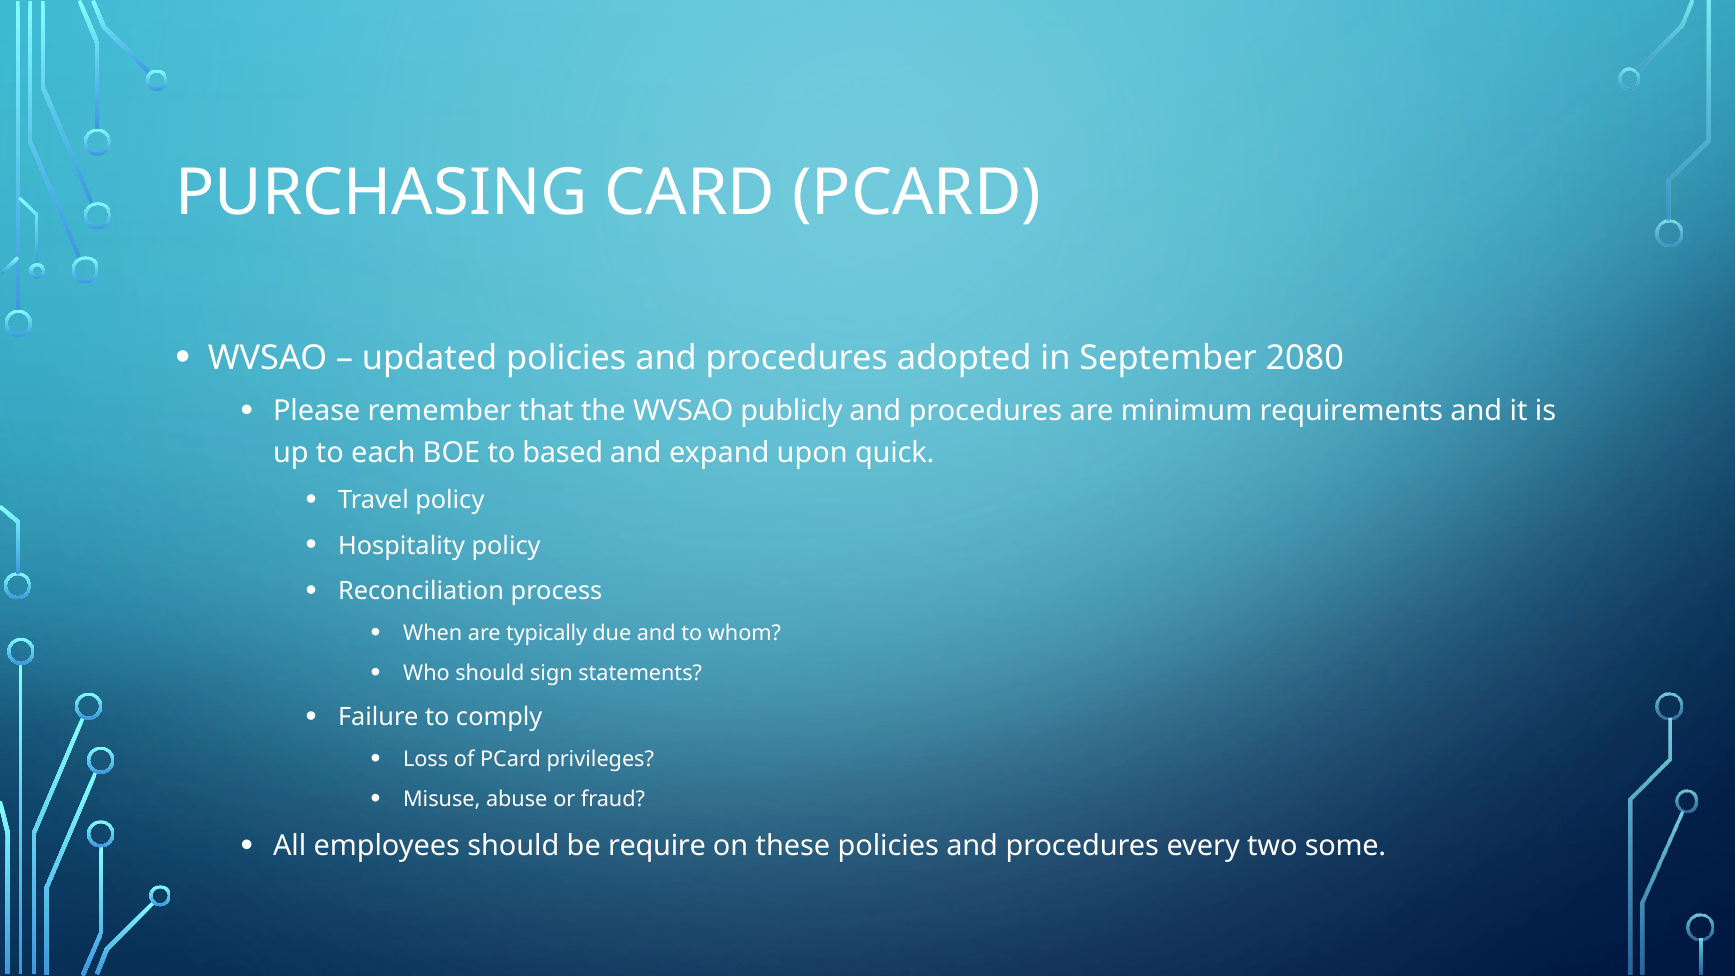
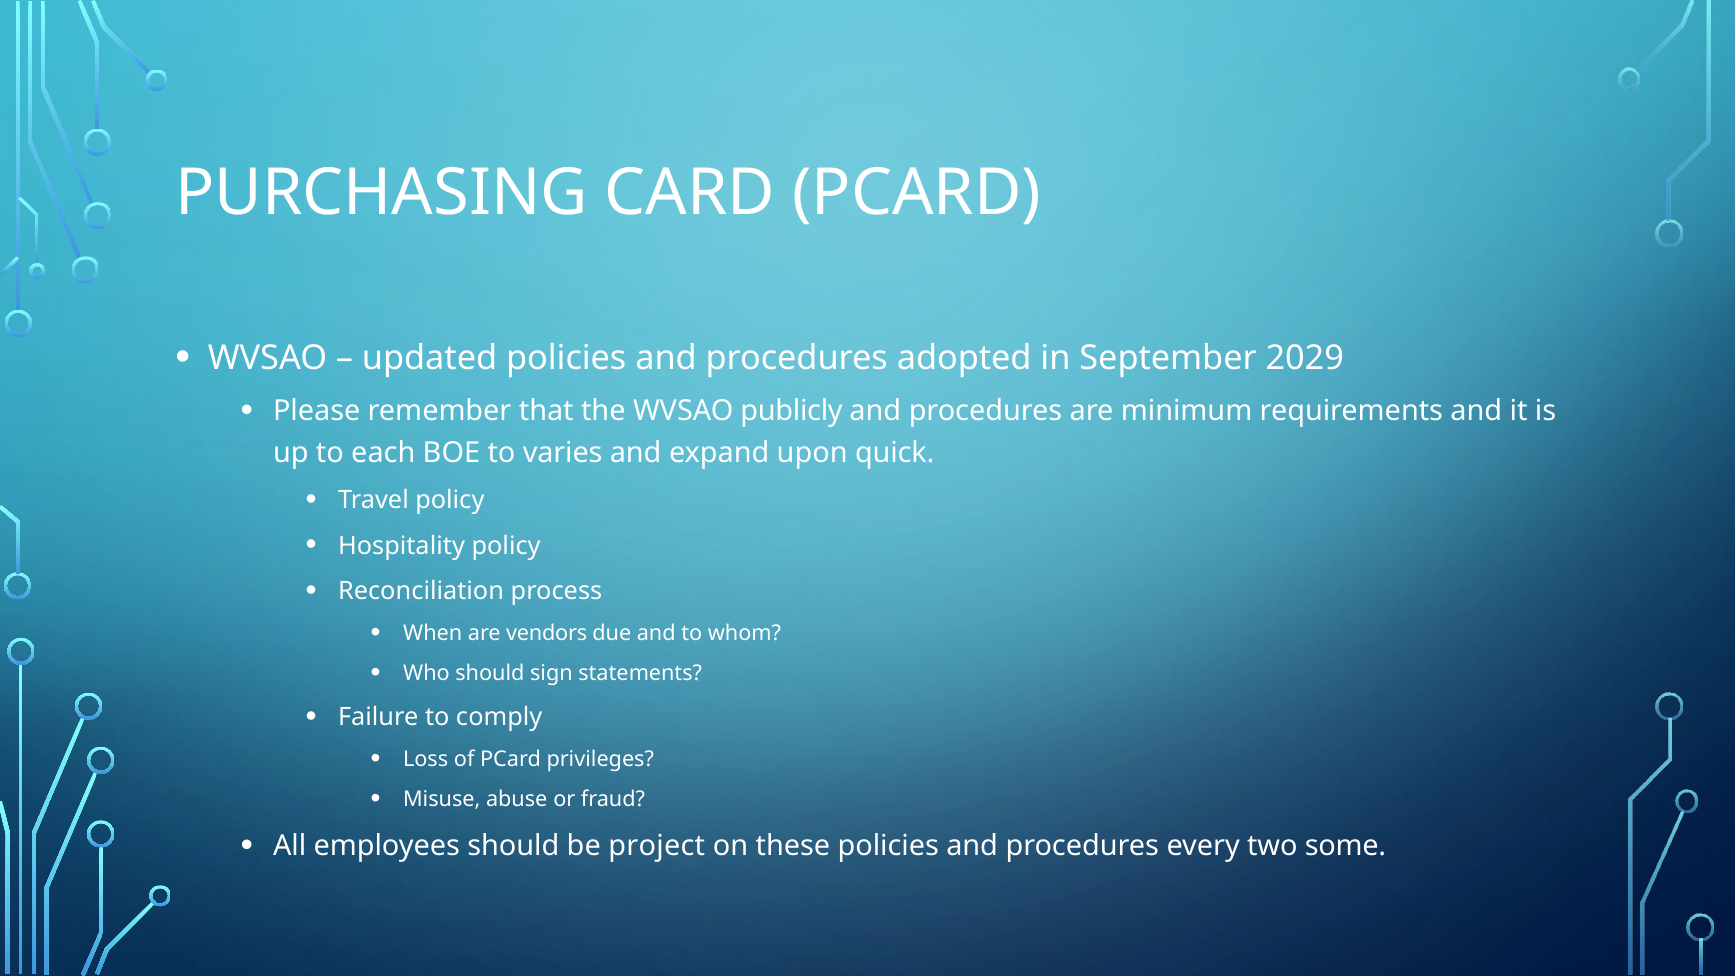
2080: 2080 -> 2029
based: based -> varies
typically: typically -> vendors
require: require -> project
